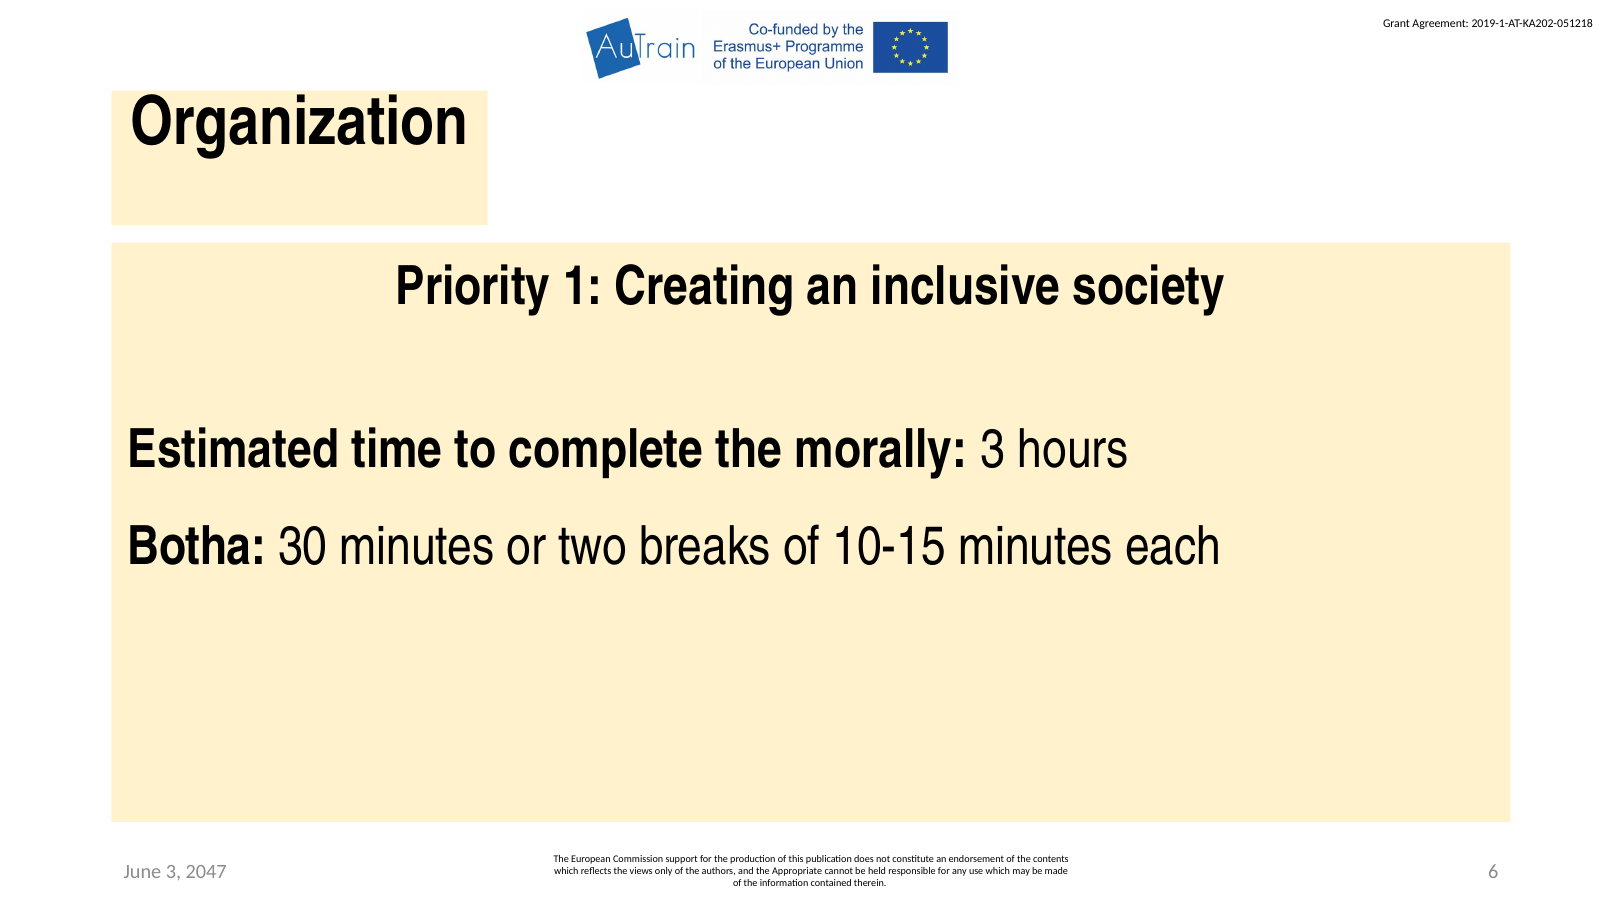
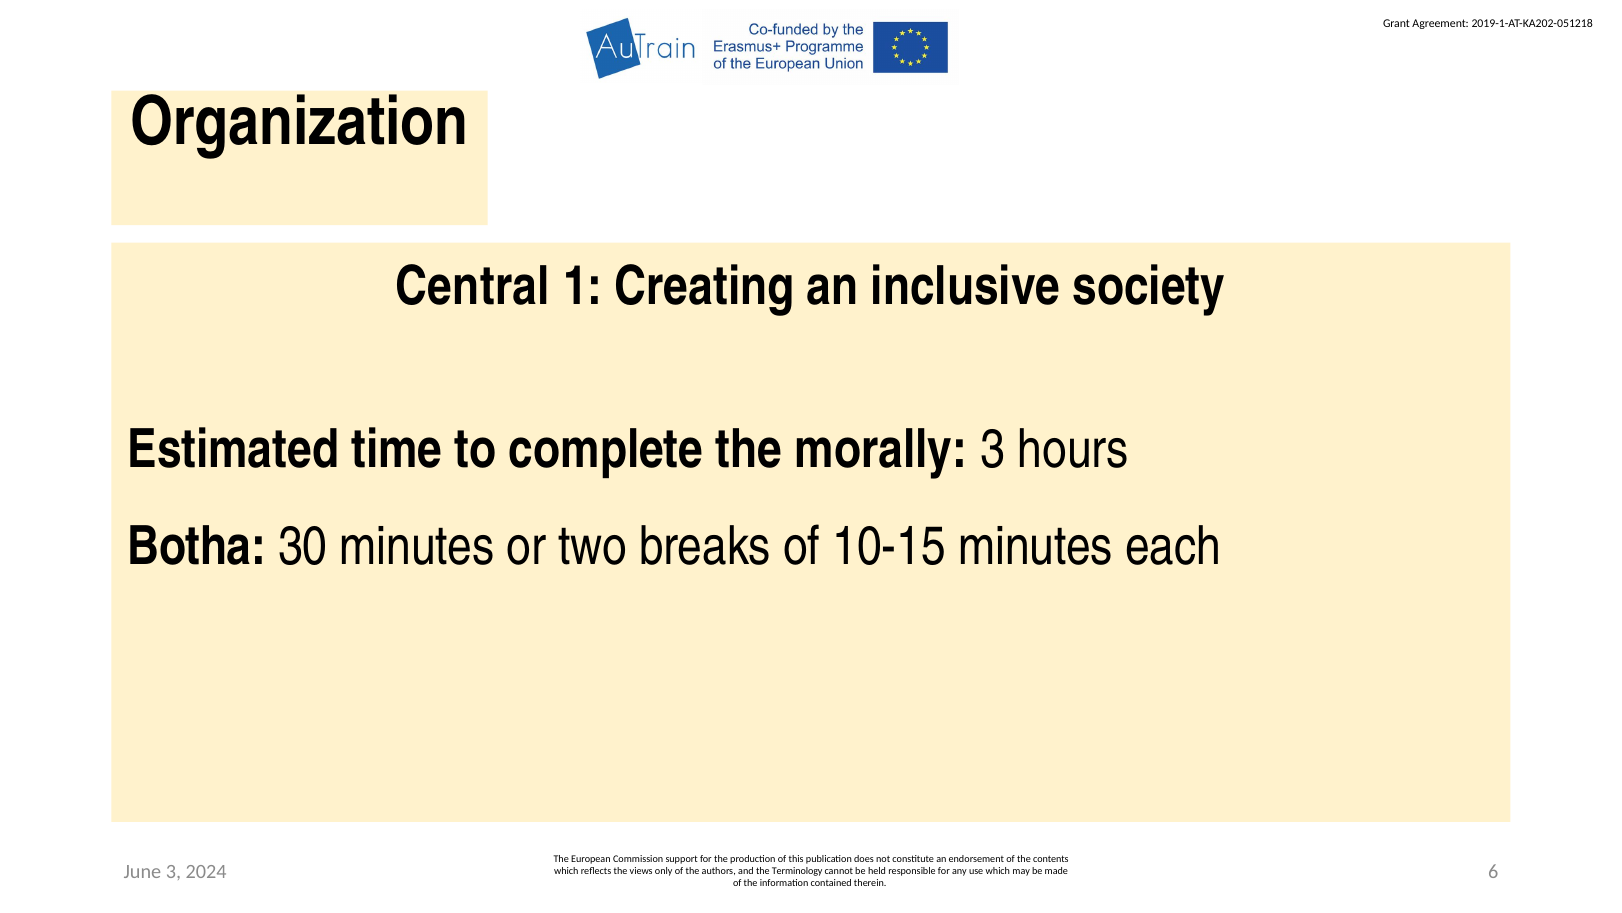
Priority: Priority -> Central
2047: 2047 -> 2024
Appropriate: Appropriate -> Terminology
